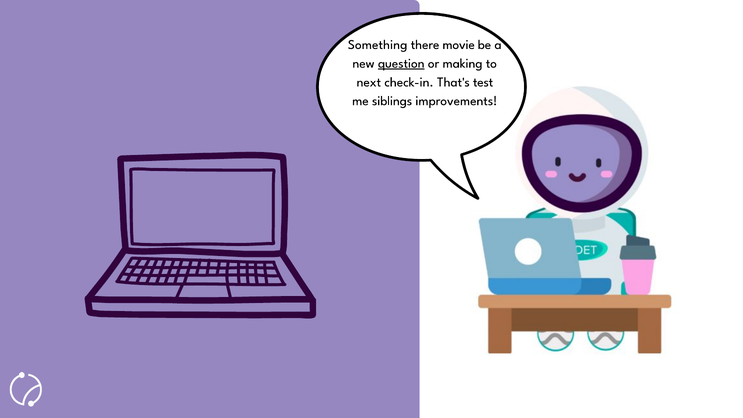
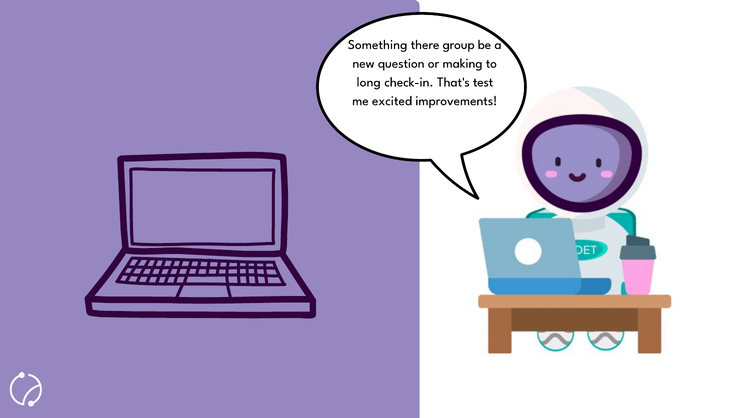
movie: movie -> group
question underline: present -> none
next: next -> long
siblings: siblings -> excited
